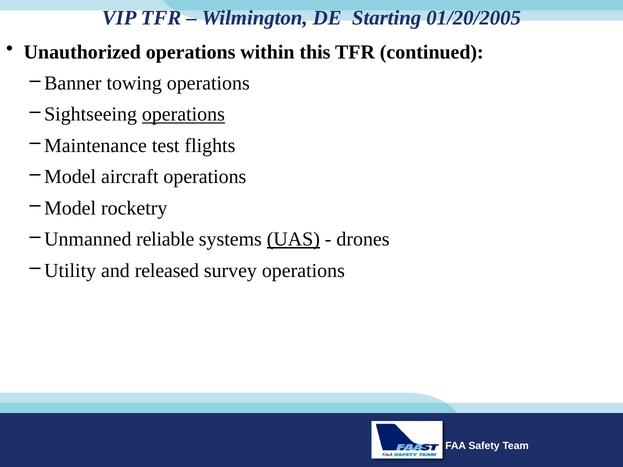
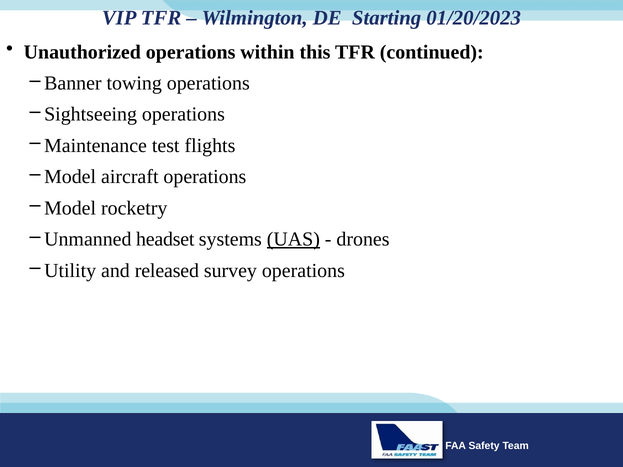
01/20/2005: 01/20/2005 -> 01/20/2023
operations at (183, 114) underline: present -> none
reliable: reliable -> headset
